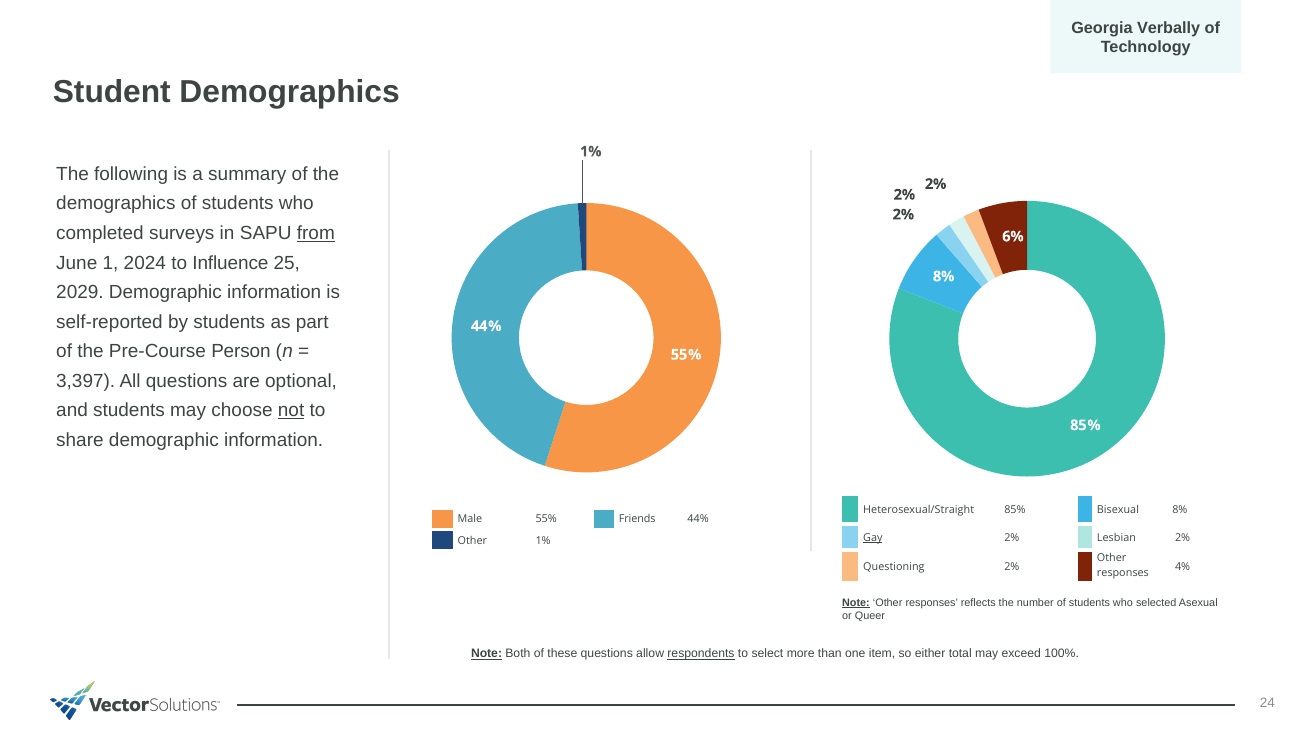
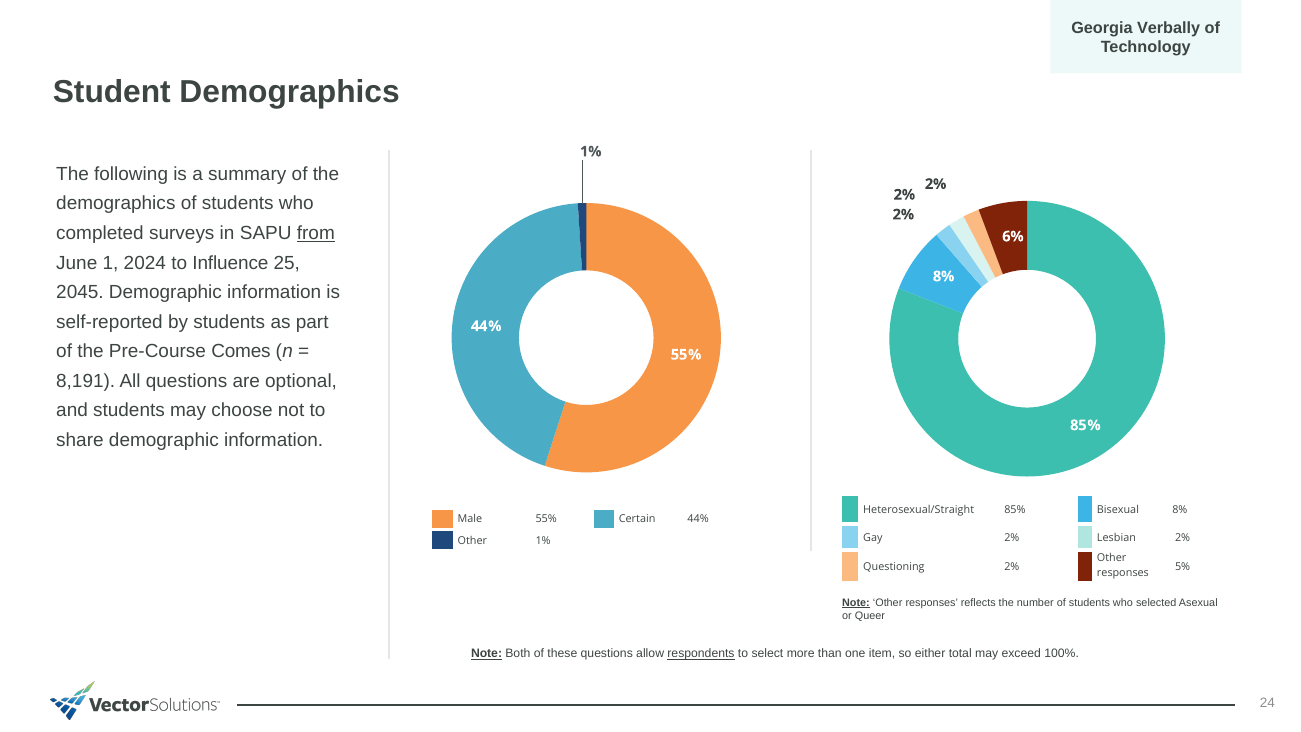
2029: 2029 -> 2045
Person: Person -> Comes
3,397: 3,397 -> 8,191
not underline: present -> none
Friends: Friends -> Certain
Gay underline: present -> none
4%: 4% -> 5%
